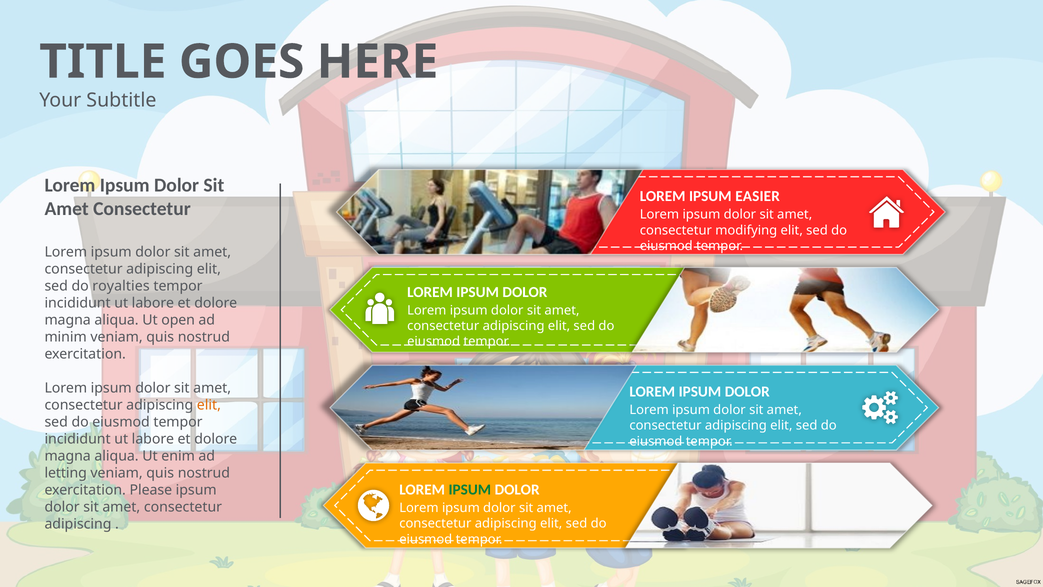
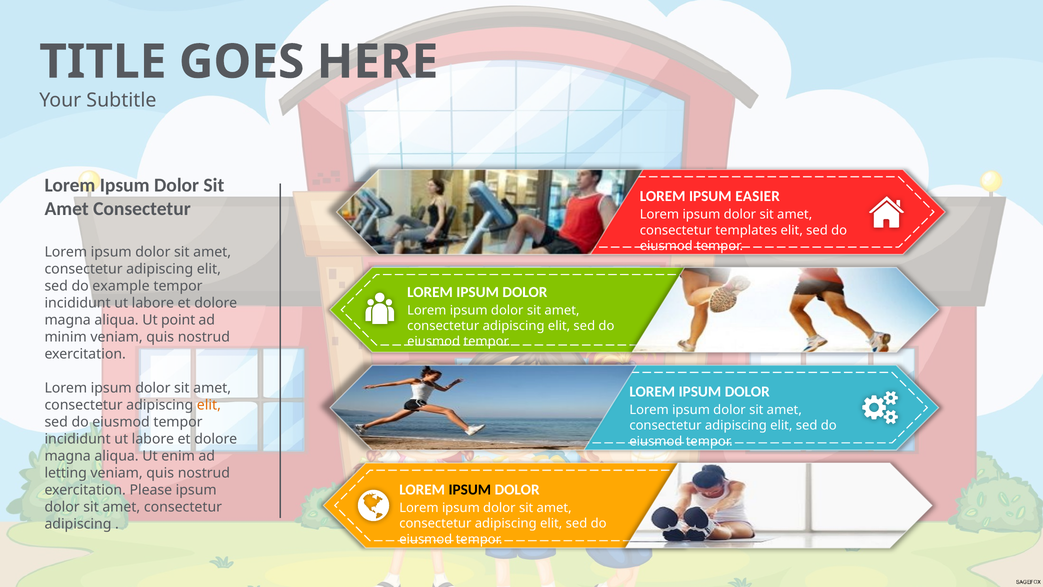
modifying: modifying -> templates
royalties: royalties -> example
open: open -> point
IPSUM at (470, 490) colour: green -> black
